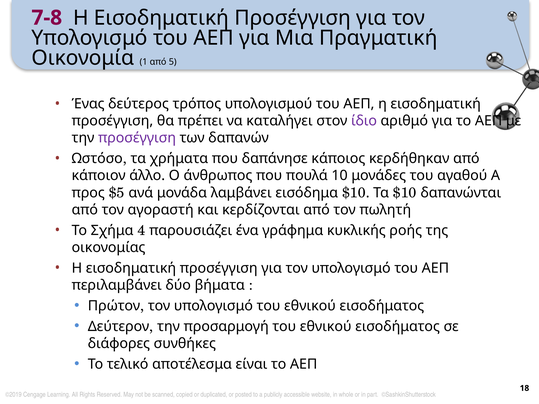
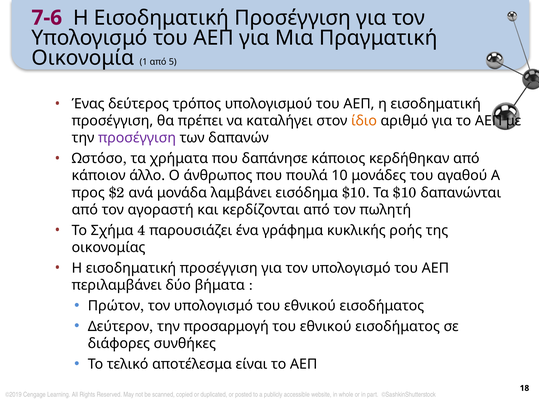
7-8: 7-8 -> 7-6
ίδιο colour: purple -> orange
$5: $5 -> $2
